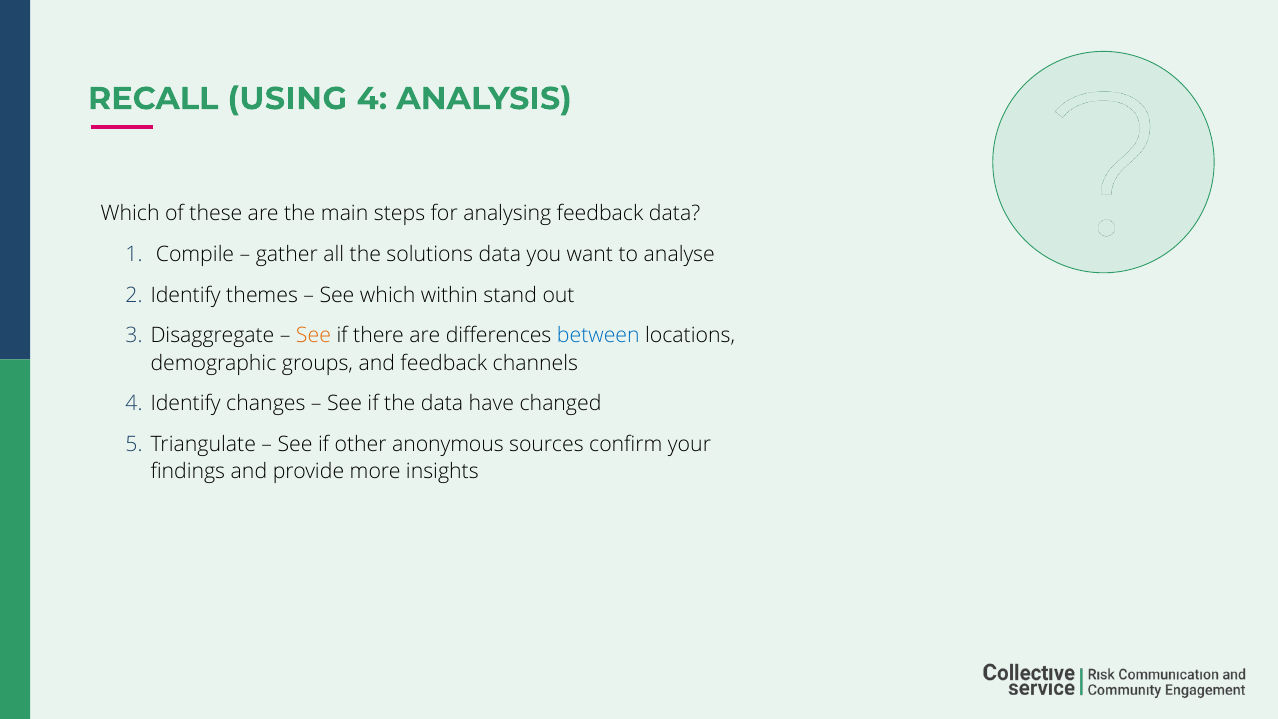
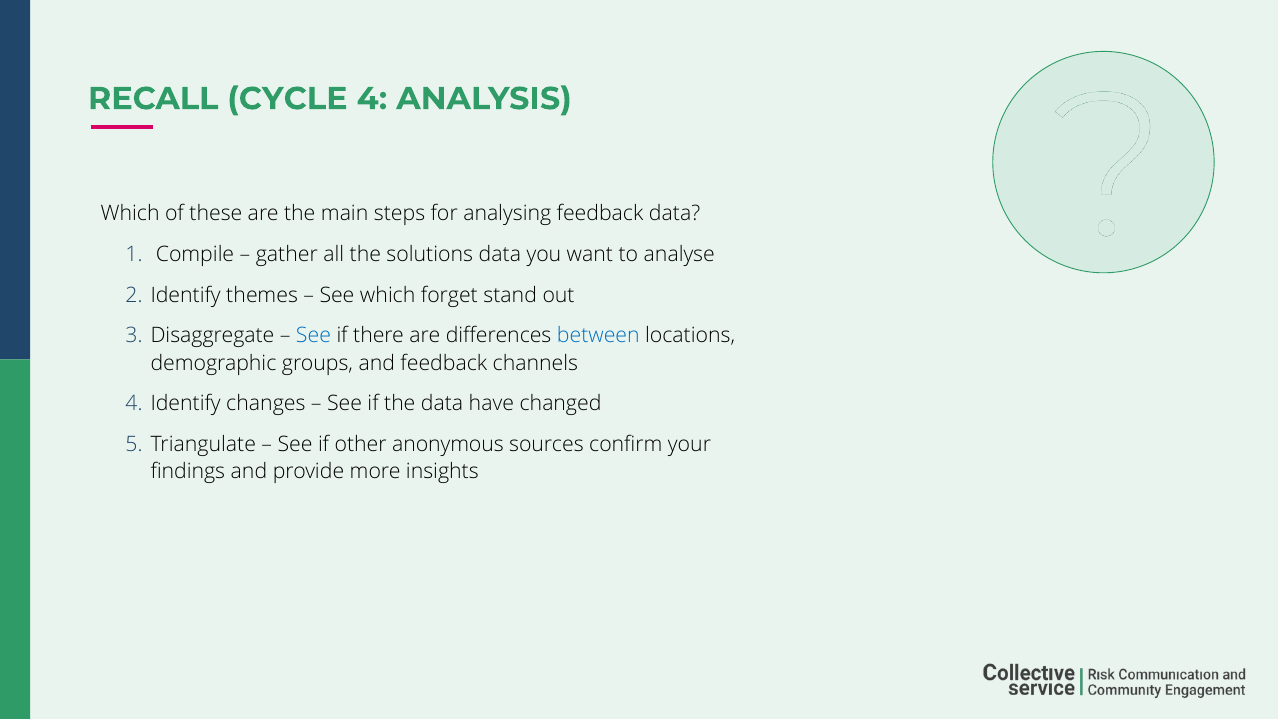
USING: USING -> CYCLE
within: within -> forget
See at (313, 336) colour: orange -> blue
